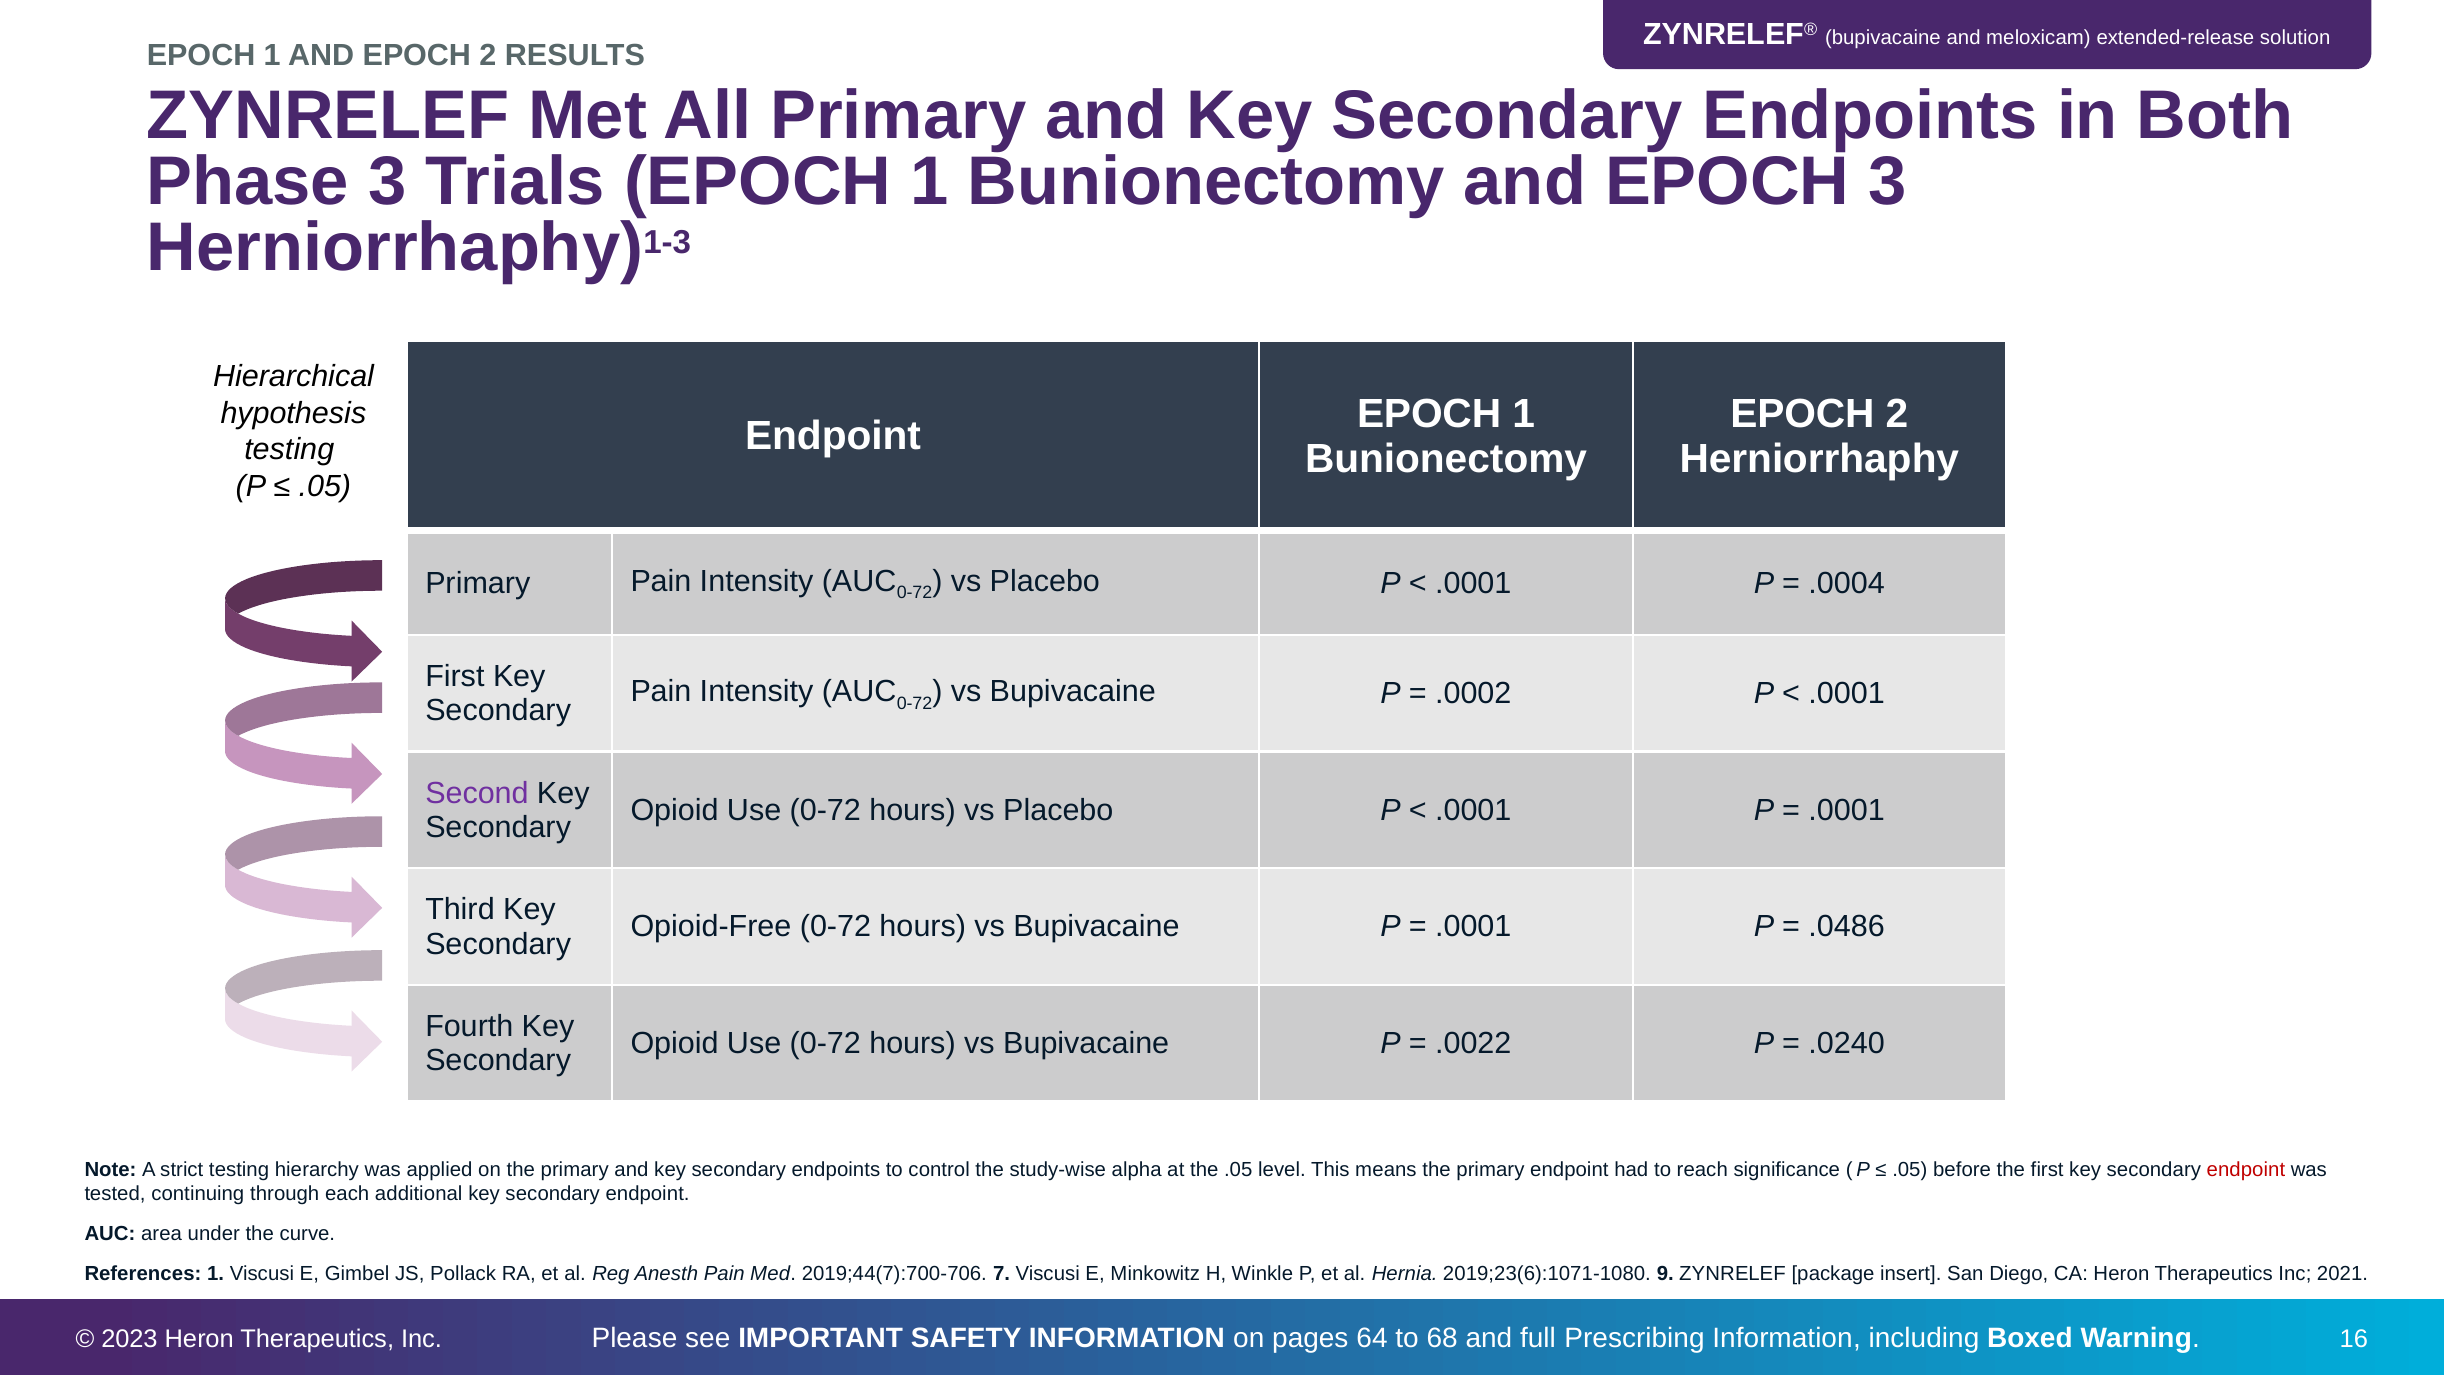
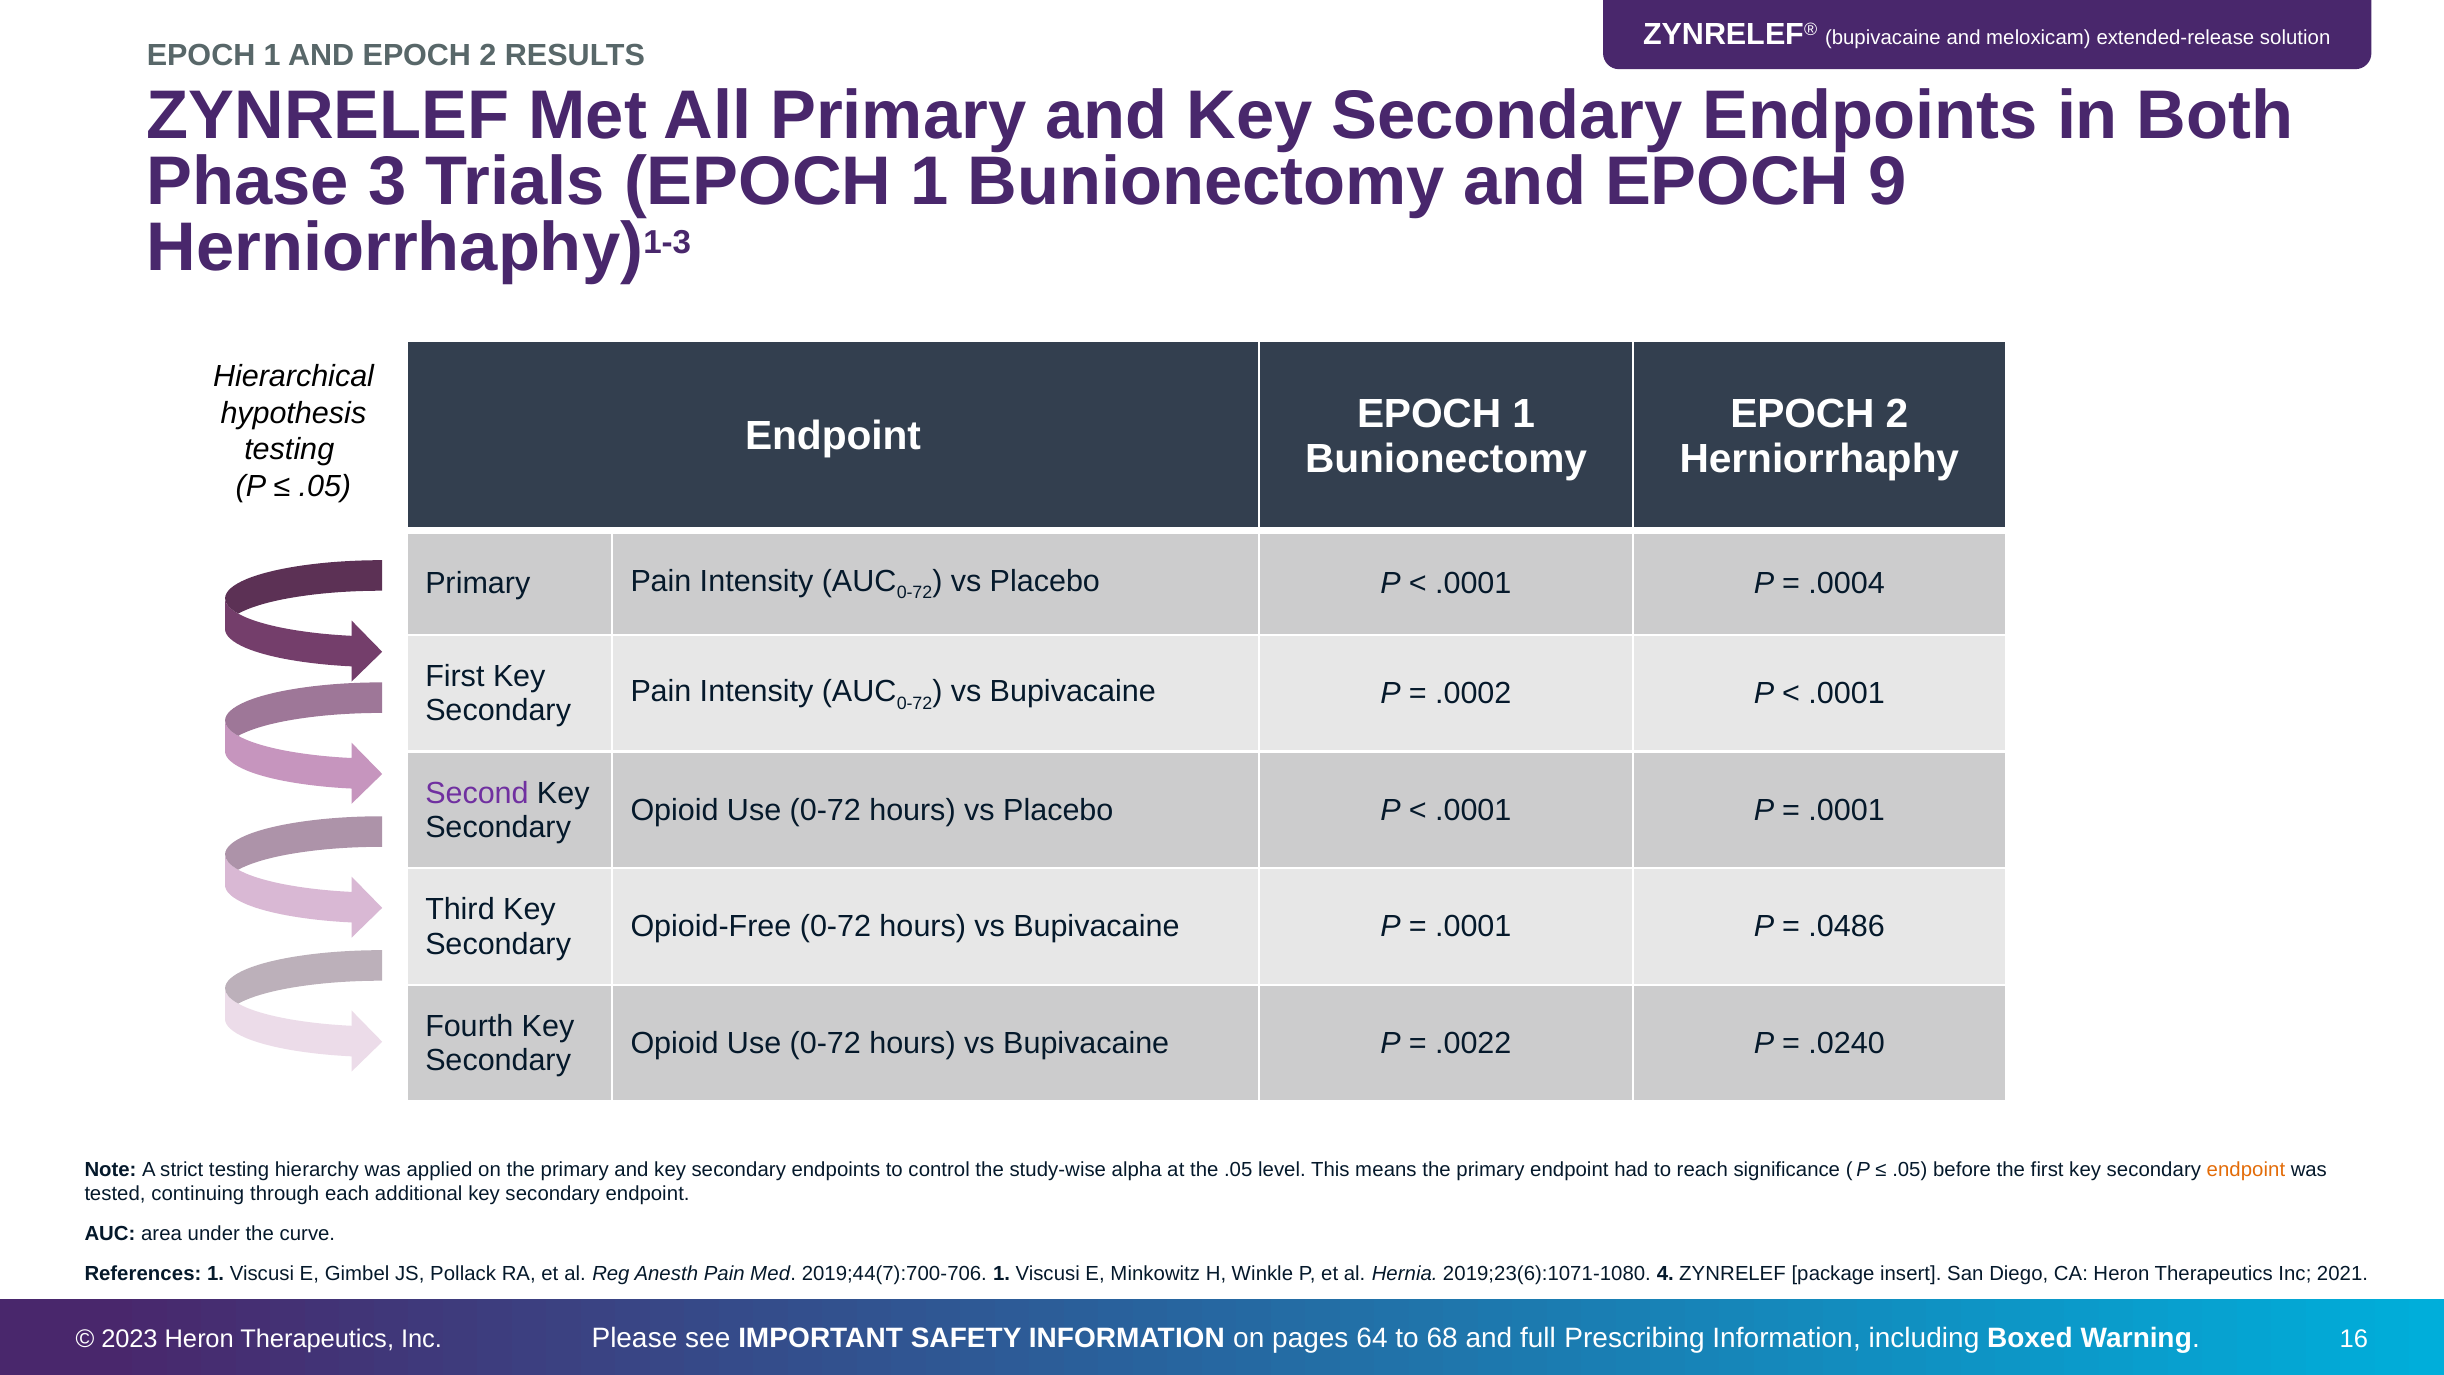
EPOCH 3: 3 -> 9
endpoint at (2246, 1169) colour: red -> orange
2019;44(7):700-706 7: 7 -> 1
9: 9 -> 4
